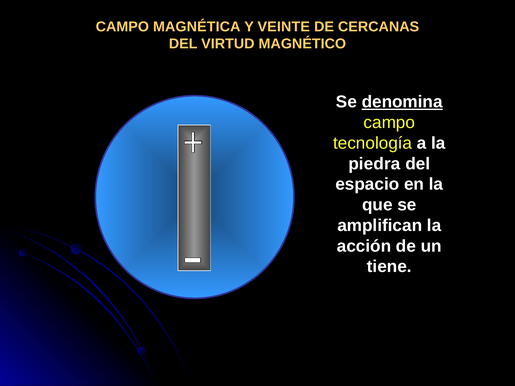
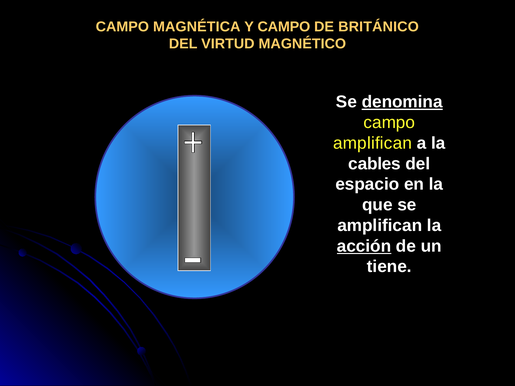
Y VEINTE: VEINTE -> CAMPO
CERCANAS: CERCANAS -> BRITÁNICO
tecnología at (373, 143): tecnología -> amplifican
piedra: piedra -> cables
acción underline: none -> present
